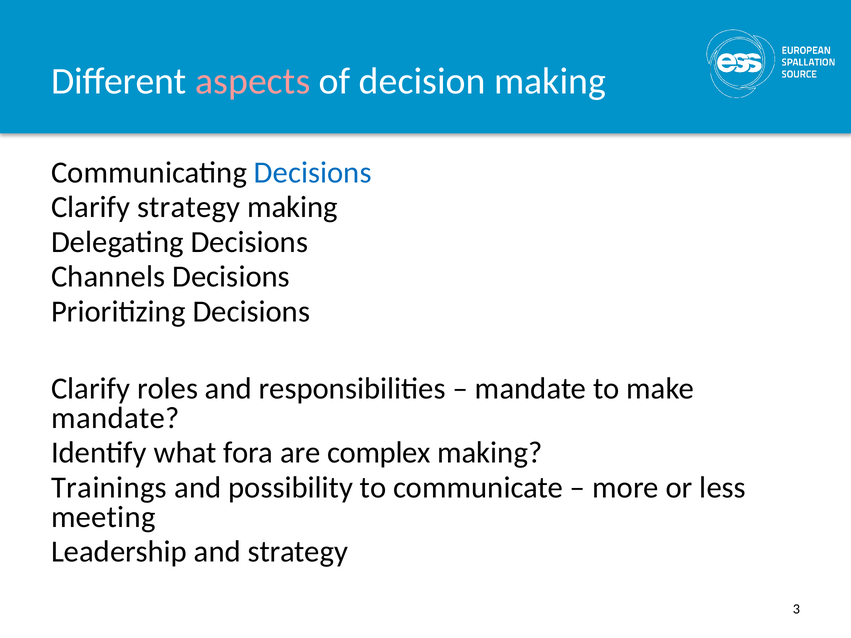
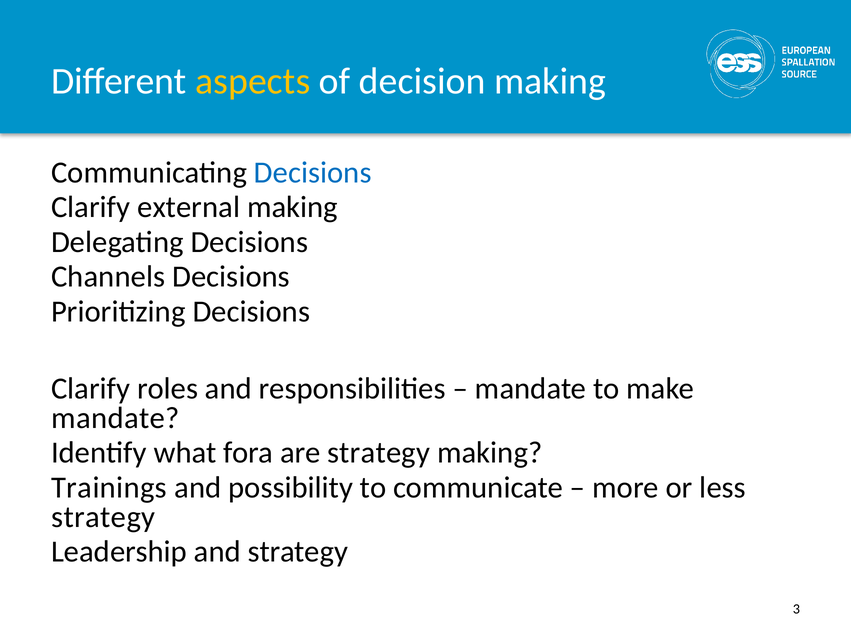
aspects colour: pink -> yellow
Clarify strategy: strategy -> external
are complex: complex -> strategy
meeting at (103, 517): meeting -> strategy
